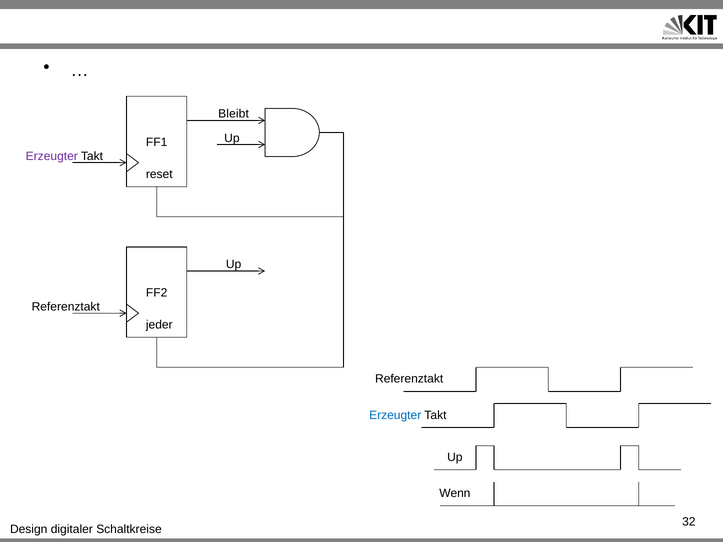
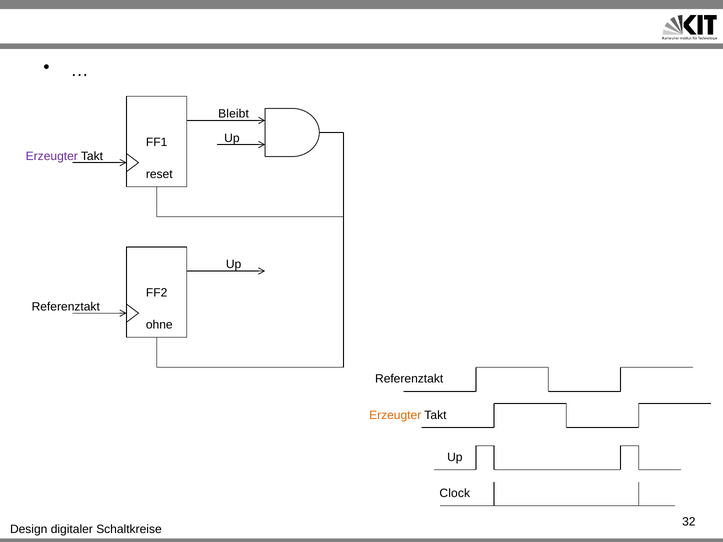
jeder: jeder -> ohne
Erzeugter at (395, 415) colour: blue -> orange
Wenn: Wenn -> Clock
